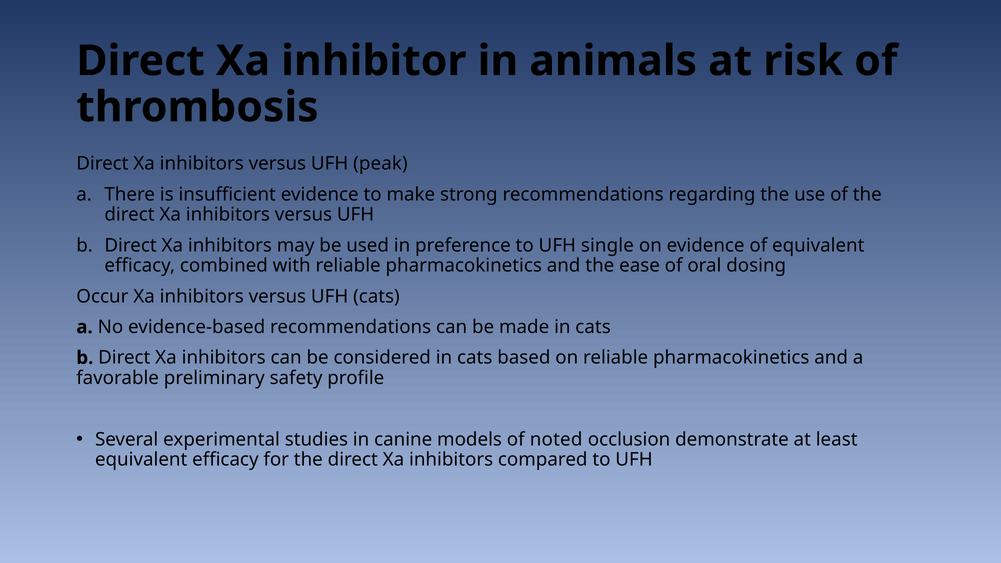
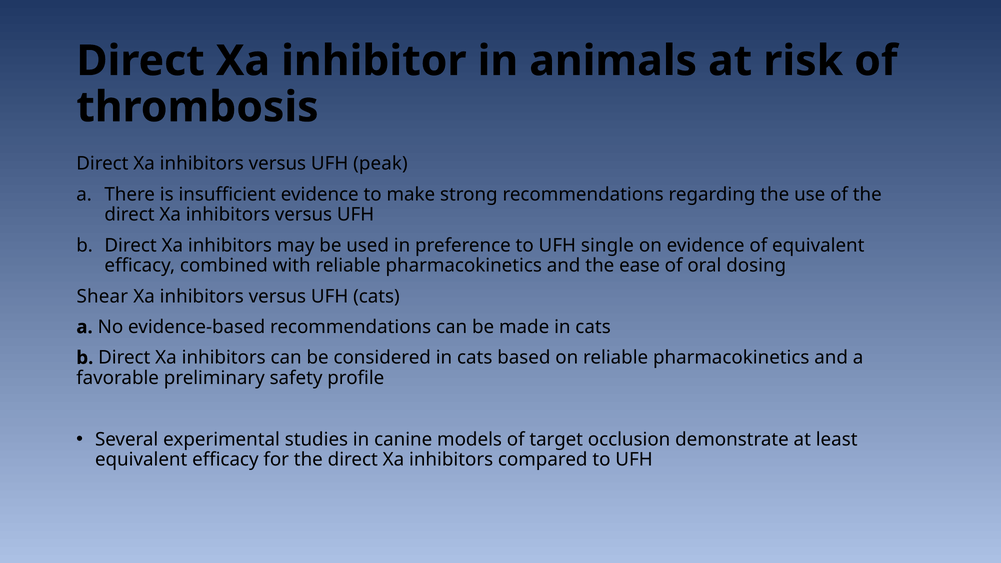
Occur: Occur -> Shear
noted: noted -> target
